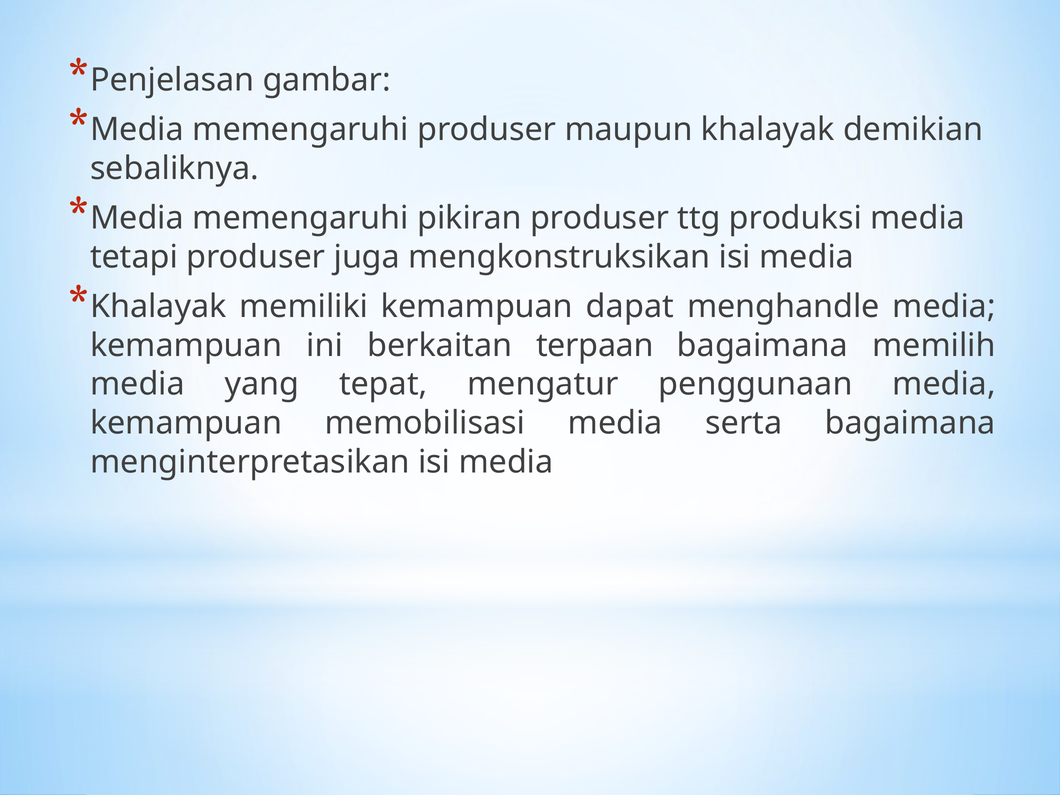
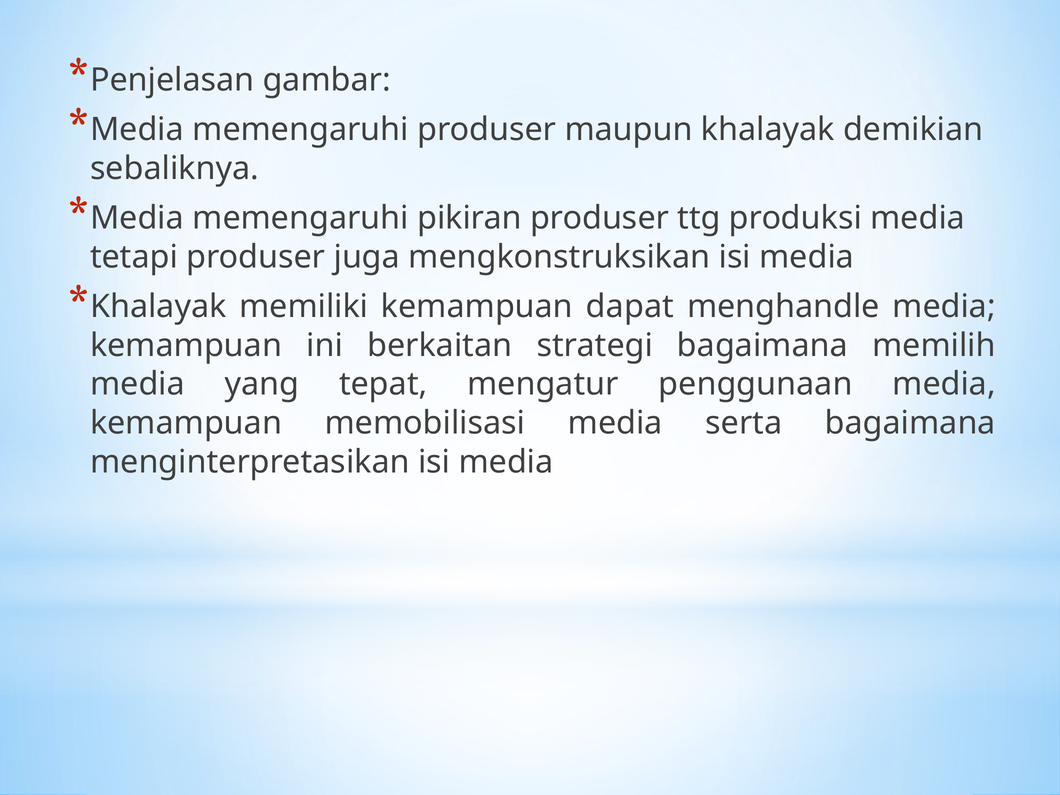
terpaan: terpaan -> strategi
